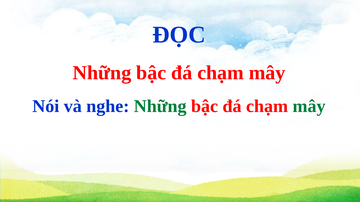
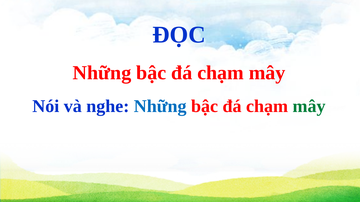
Những at (160, 106) colour: green -> blue
